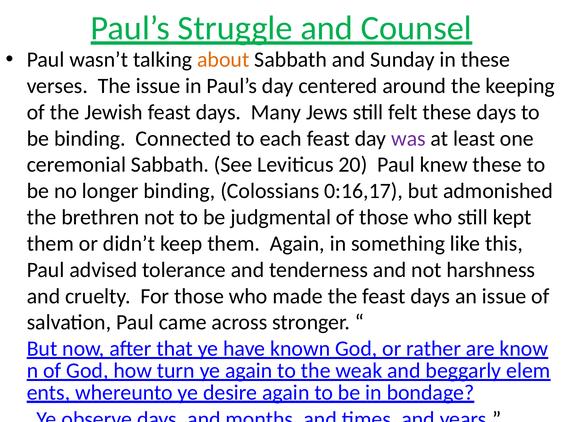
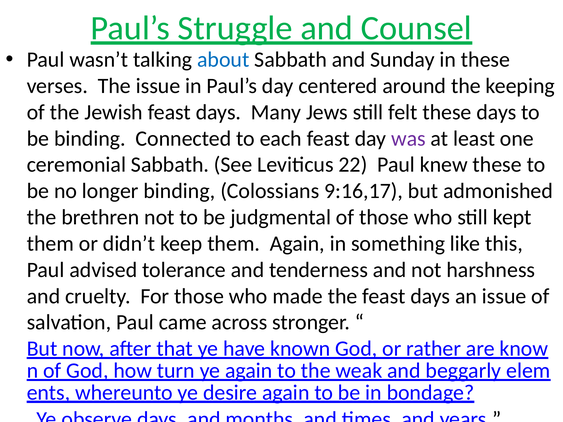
about colour: orange -> blue
20: 20 -> 22
0:16,17: 0:16,17 -> 9:16,17
